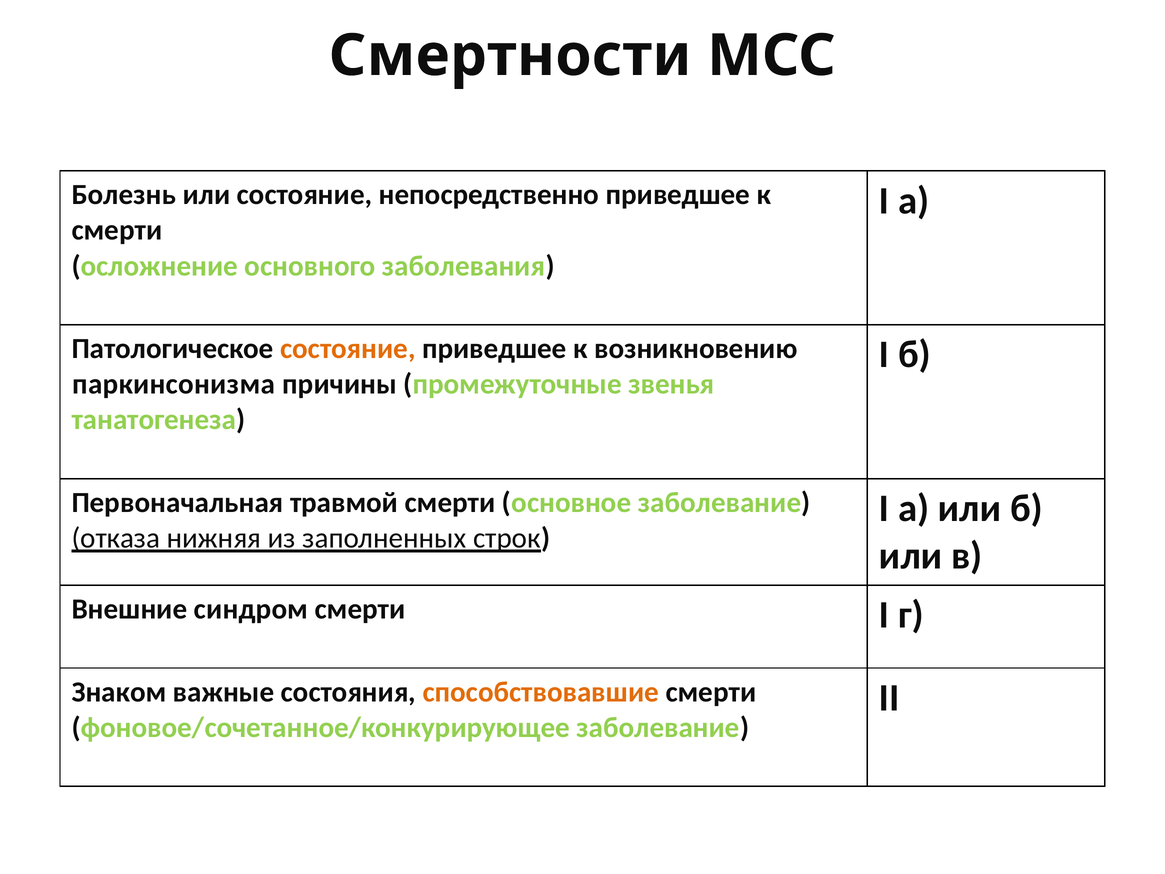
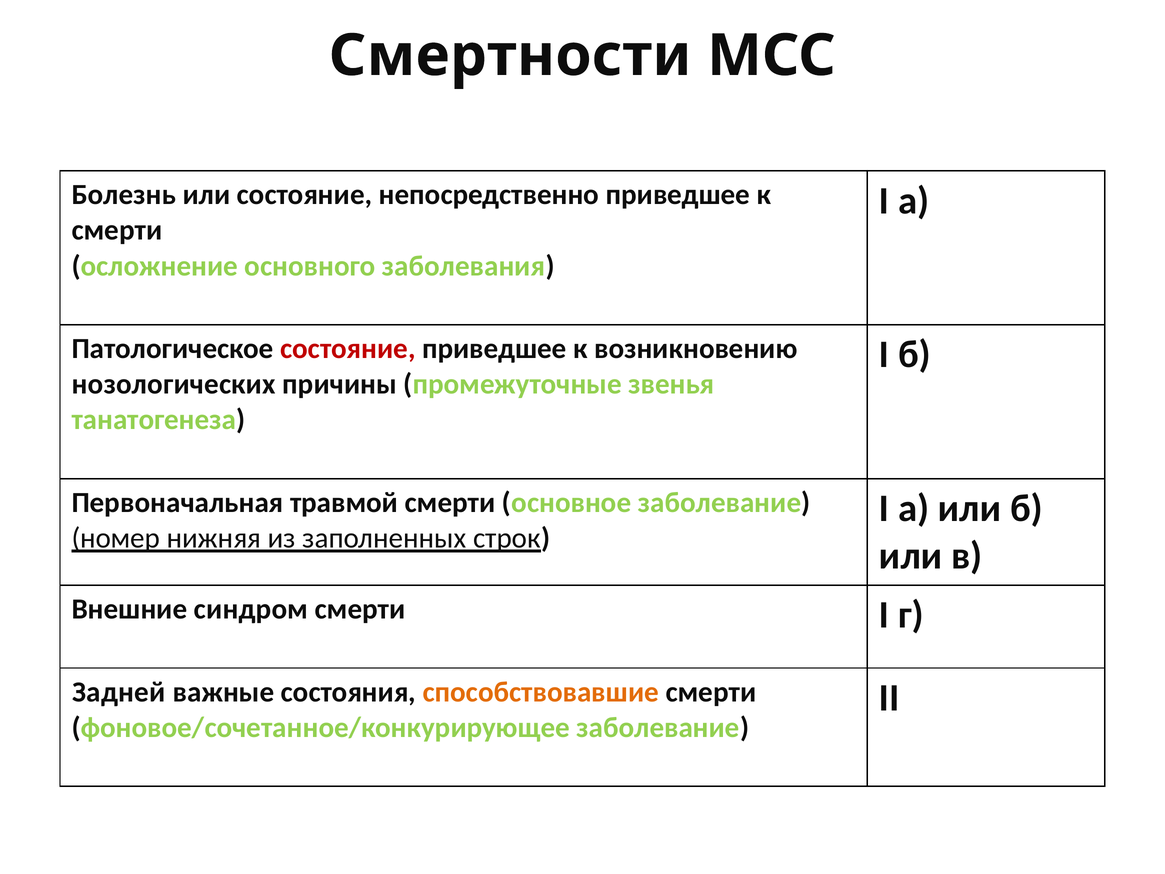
состояние at (348, 349) colour: orange -> red
паркинсонизма: паркинсонизма -> нозологических
отказа: отказа -> номер
Знаком: Знаком -> Задней
